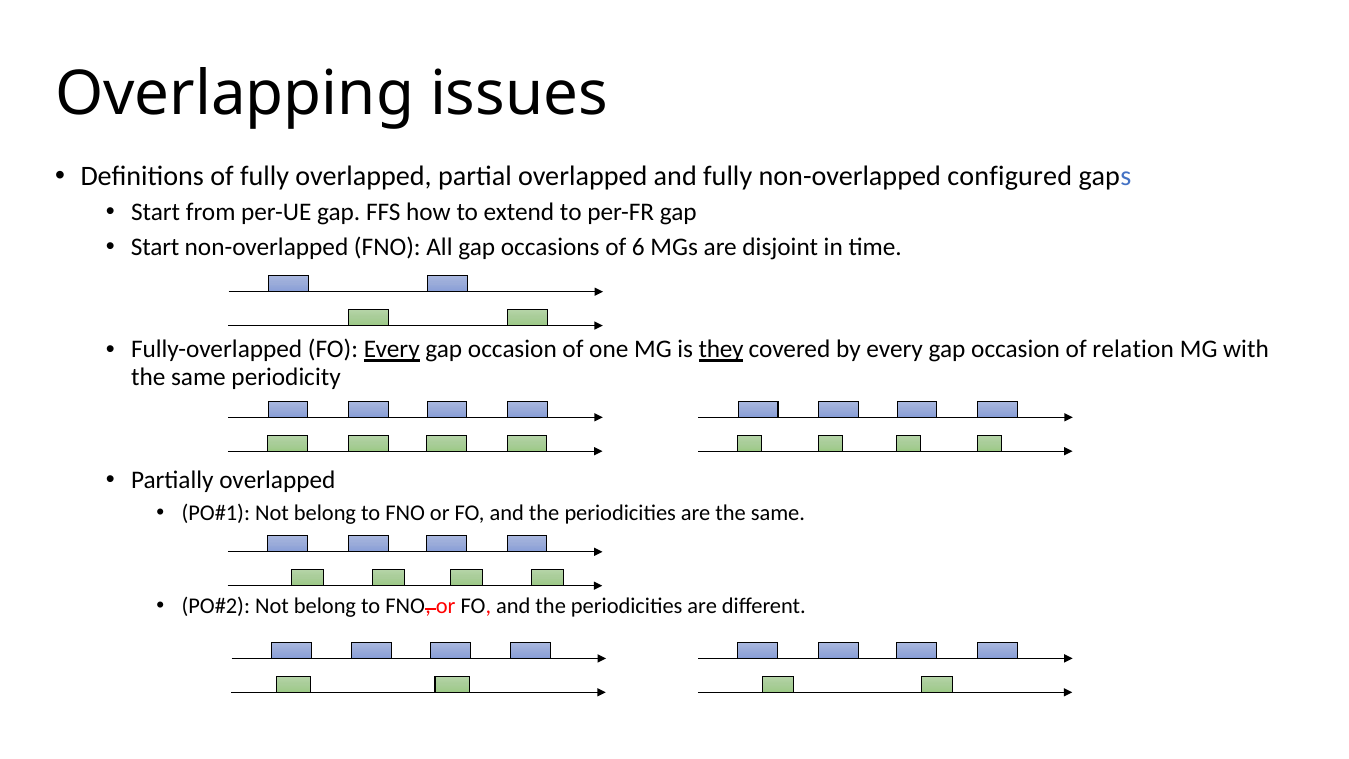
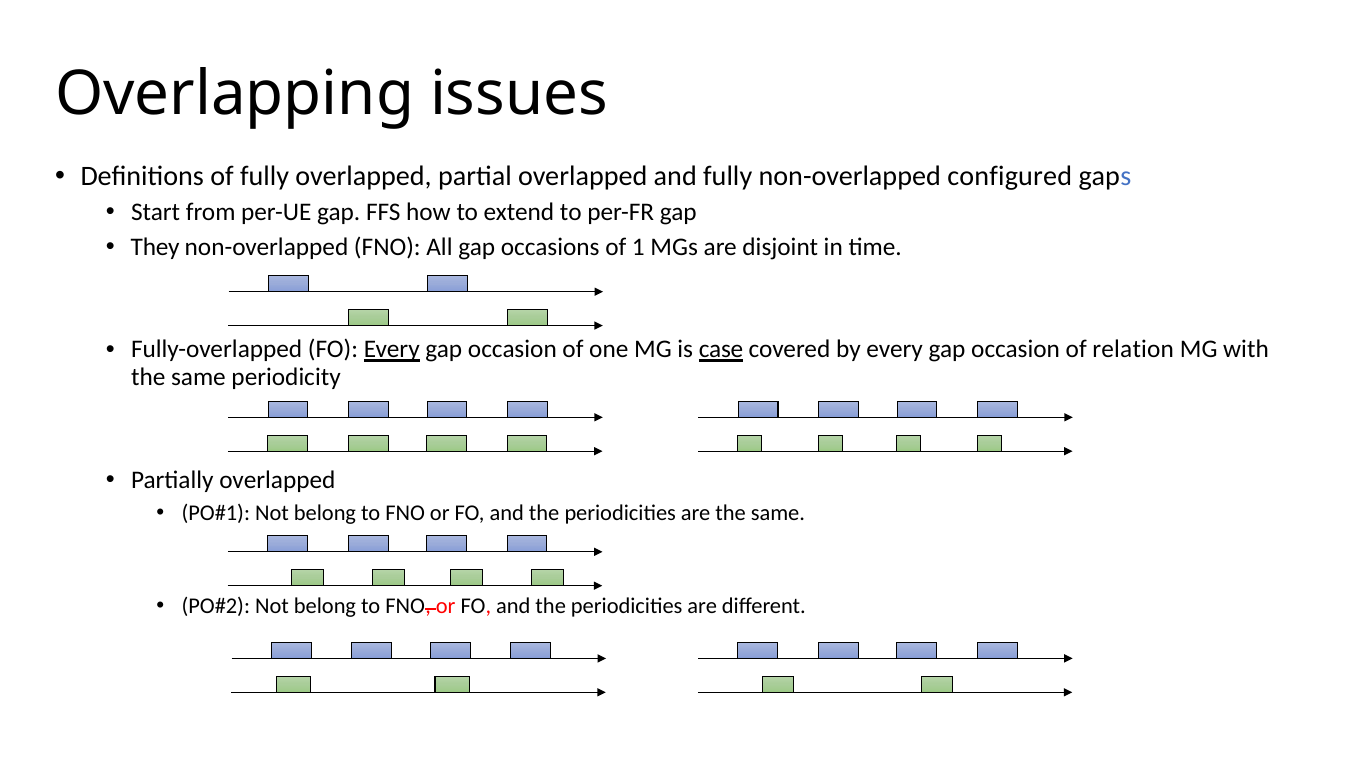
Start at (155, 247): Start -> They
6: 6 -> 1
they: they -> case
